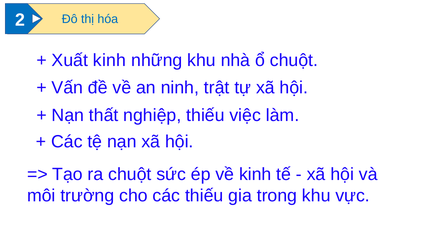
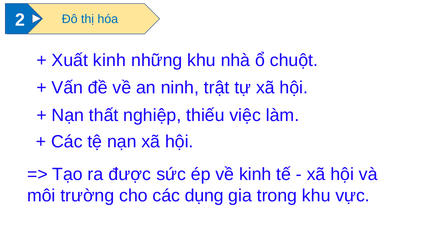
ra chuột: chuột -> được
các thiếu: thiếu -> dụng
